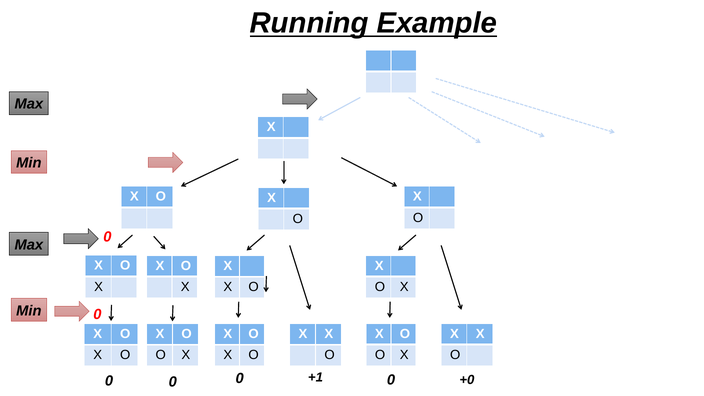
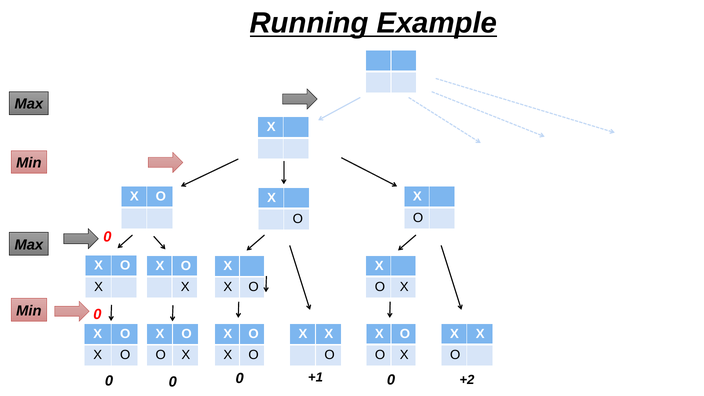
+0: +0 -> +2
